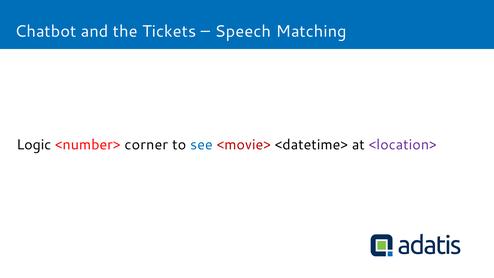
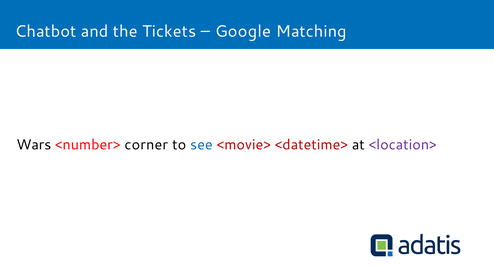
Speech: Speech -> Google
Logic: Logic -> Wars
<datetime> colour: black -> red
